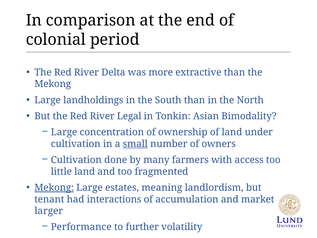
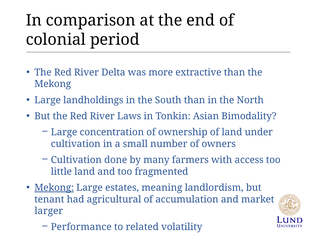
Legal: Legal -> Laws
small underline: present -> none
interactions: interactions -> agricultural
further: further -> related
